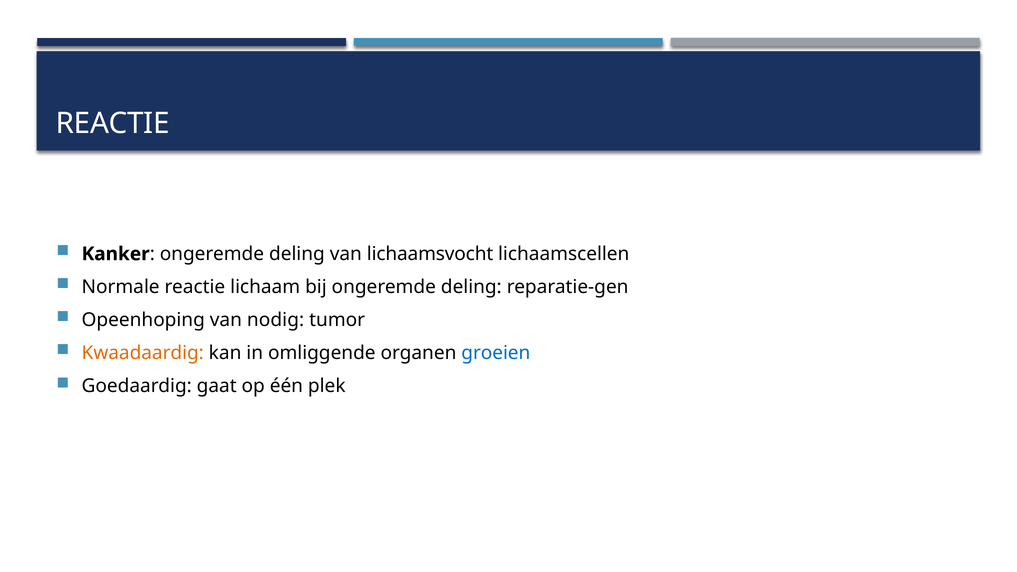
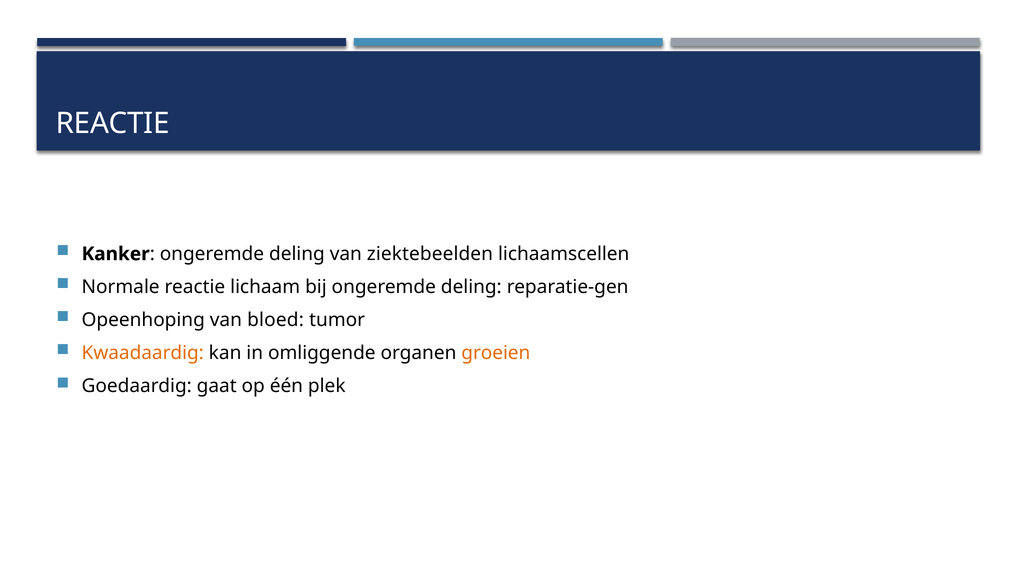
lichaamsvocht: lichaamsvocht -> ziektebeelden
nodig: nodig -> bloed
groeien colour: blue -> orange
